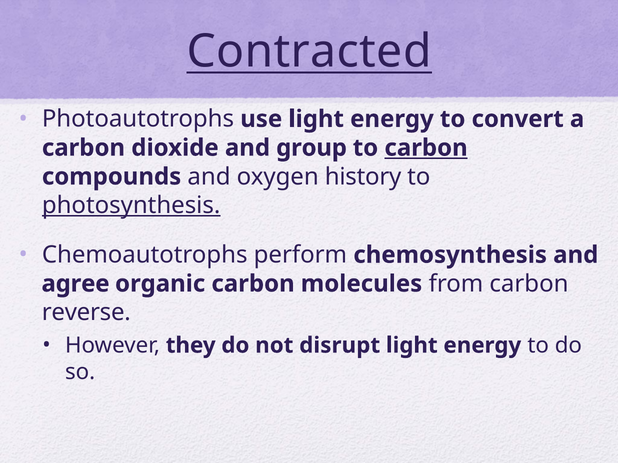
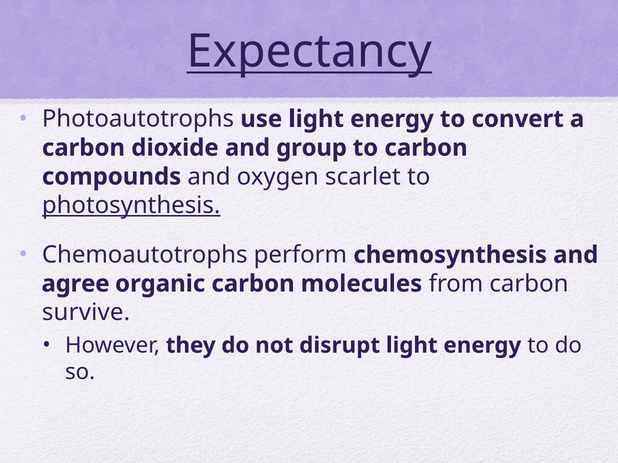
Contracted: Contracted -> Expectancy
carbon at (426, 148) underline: present -> none
history: history -> scarlet
reverse: reverse -> survive
